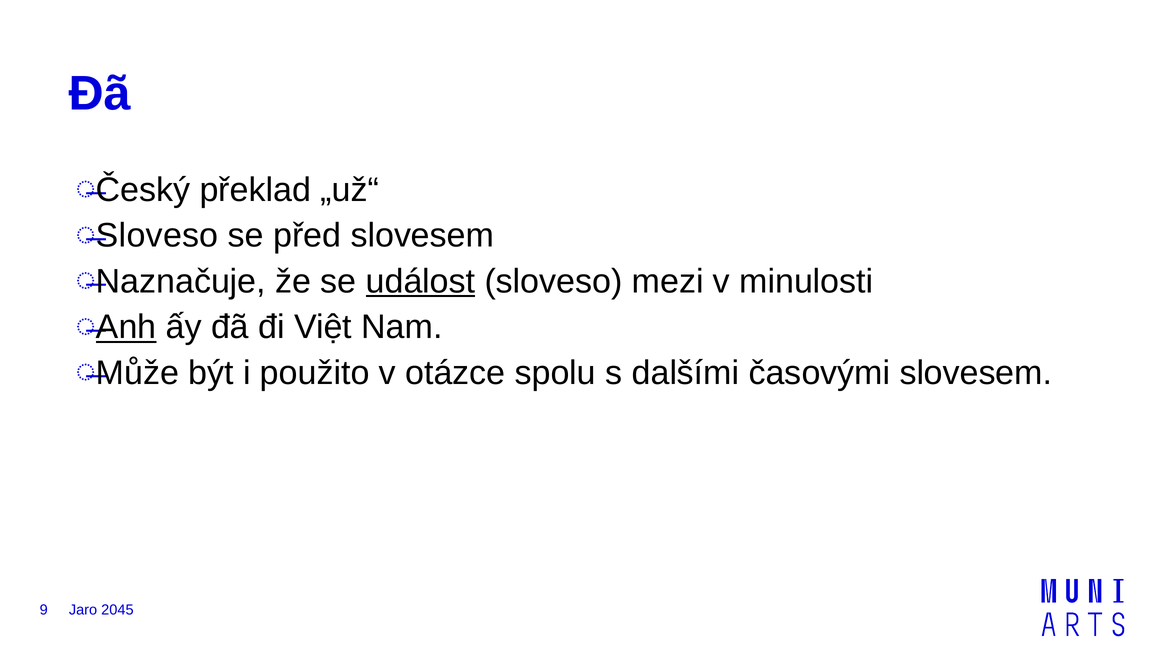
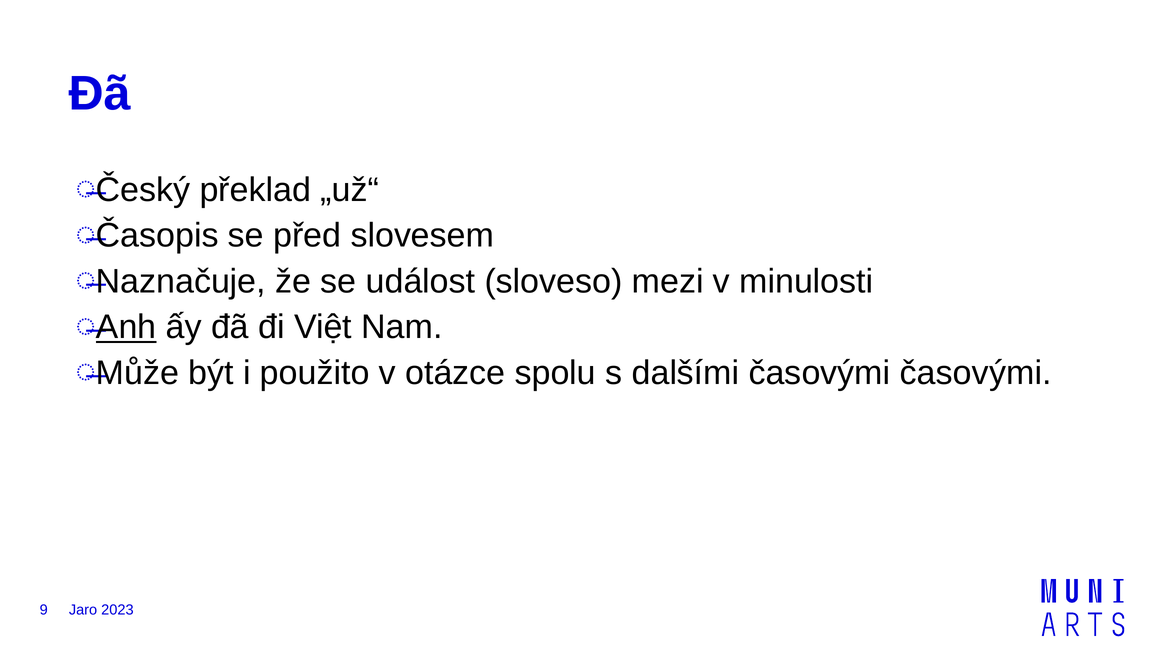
Sloveso at (157, 235): Sloveso -> Časopis
událost underline: present -> none
časovými slovesem: slovesem -> časovými
2045: 2045 -> 2023
